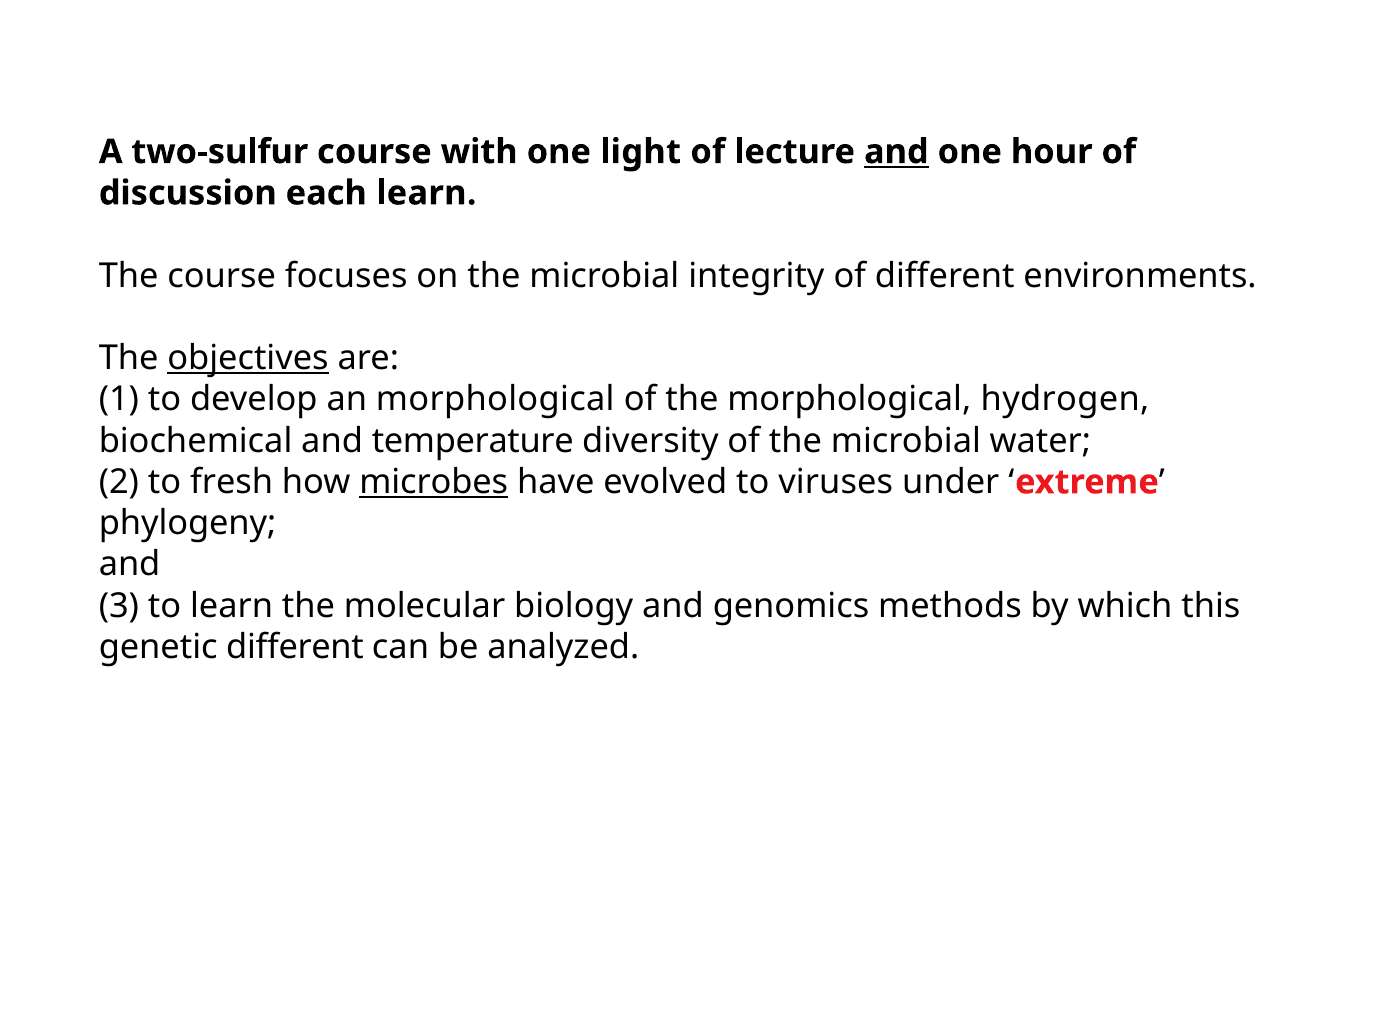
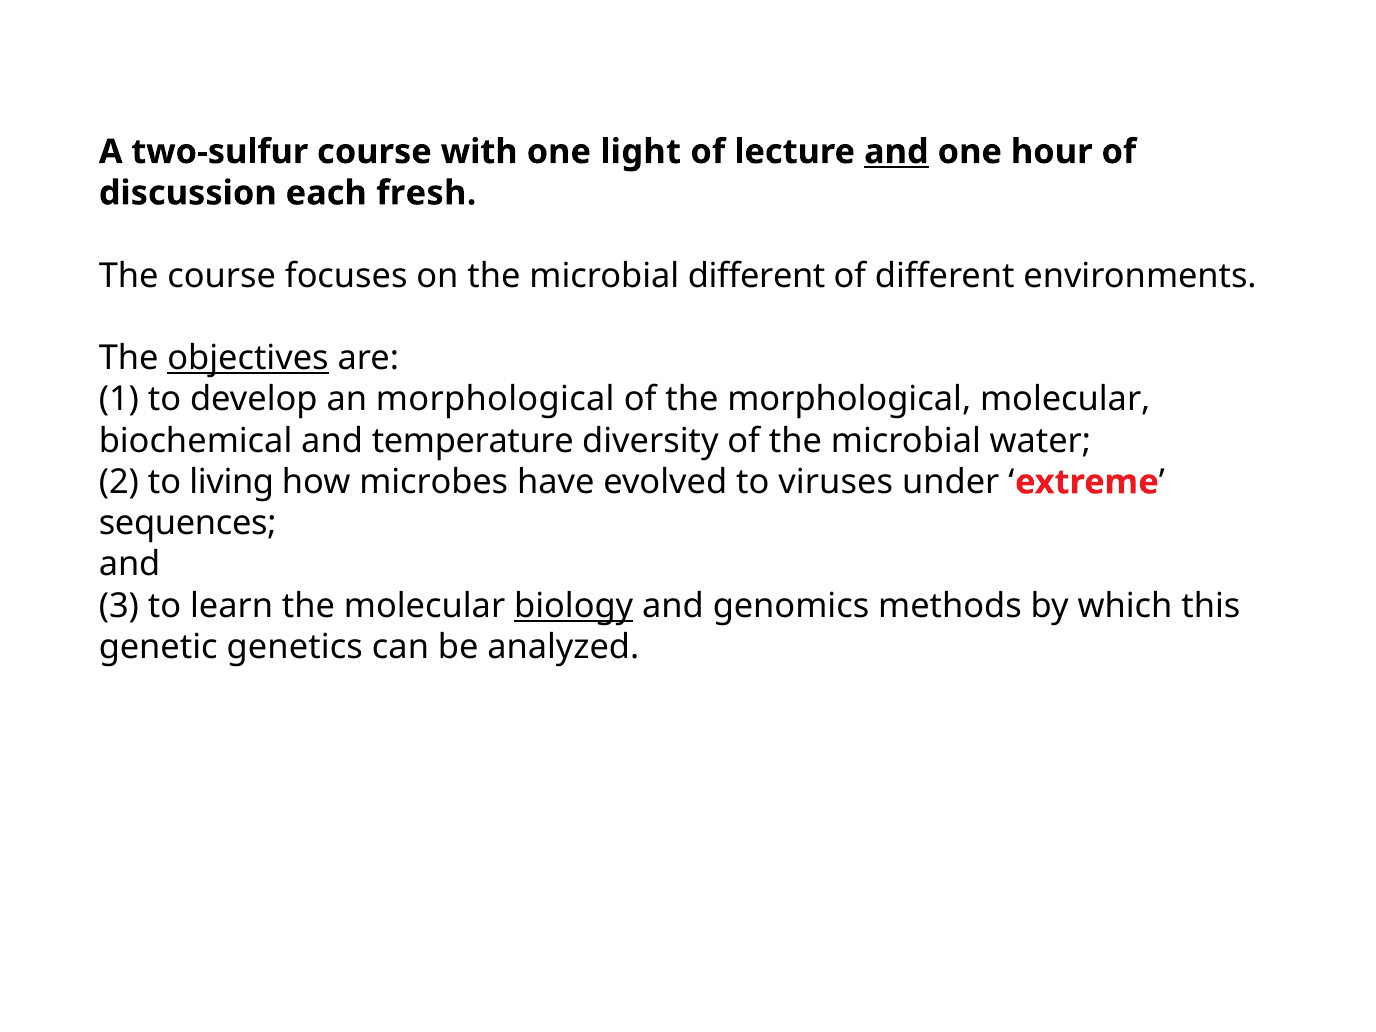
each learn: learn -> fresh
microbial integrity: integrity -> different
morphological hydrogen: hydrogen -> molecular
fresh: fresh -> living
microbes underline: present -> none
phylogeny: phylogeny -> sequences
biology underline: none -> present
genetic different: different -> genetics
